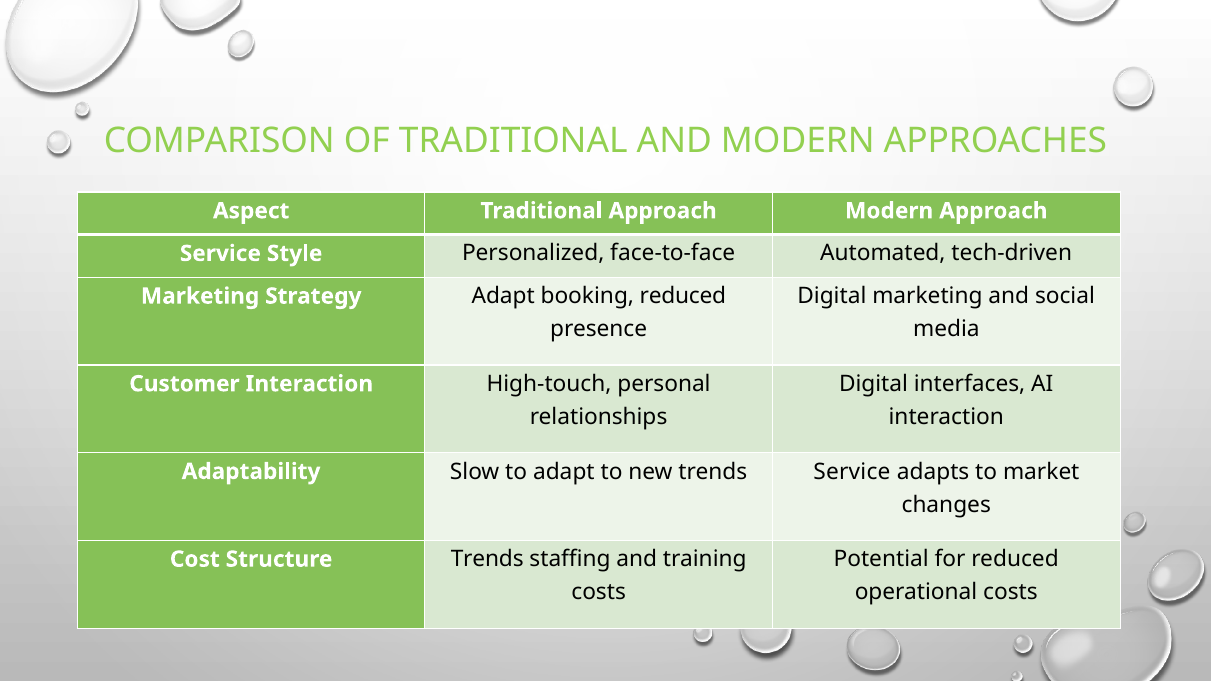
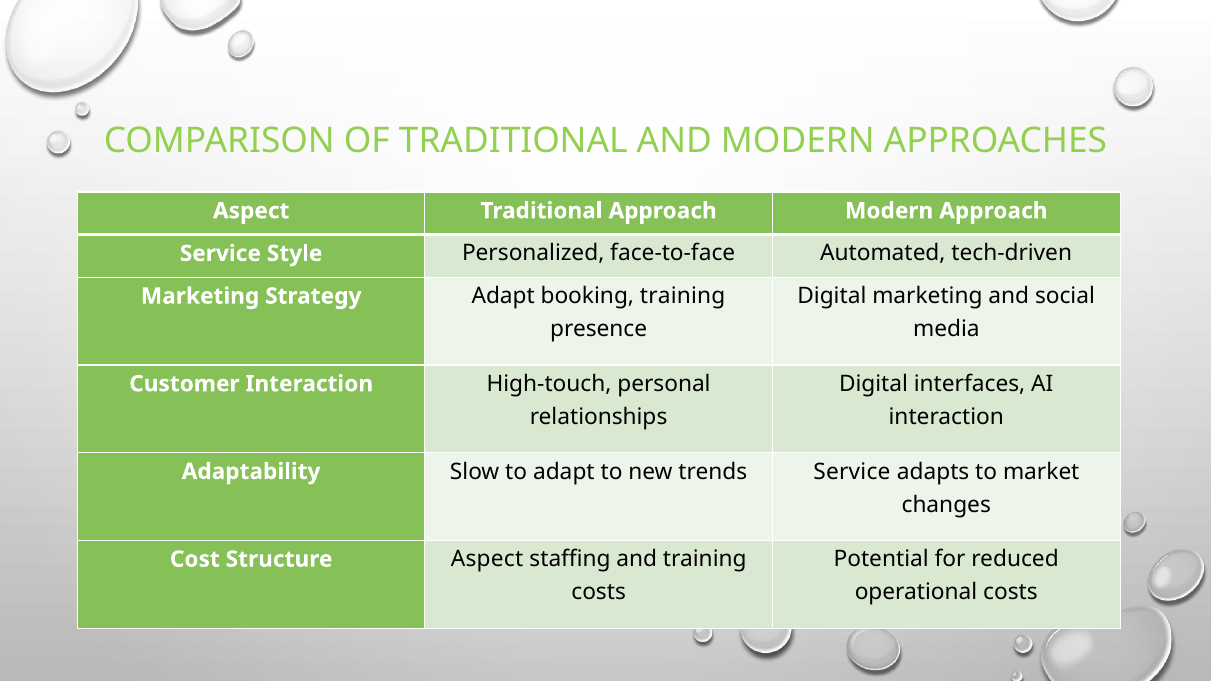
booking reduced: reduced -> training
Structure Trends: Trends -> Aspect
